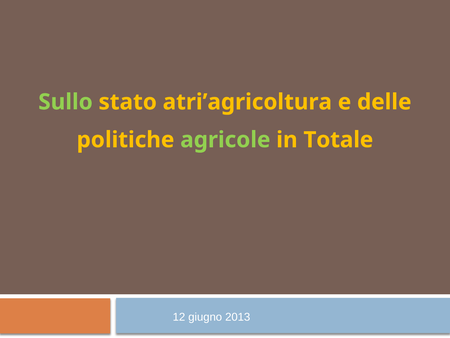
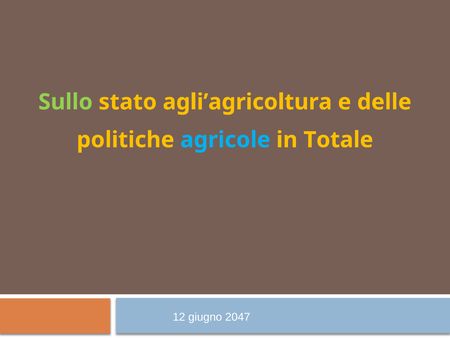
atri’agricoltura: atri’agricoltura -> agli’agricoltura
agricole colour: light green -> light blue
2013: 2013 -> 2047
